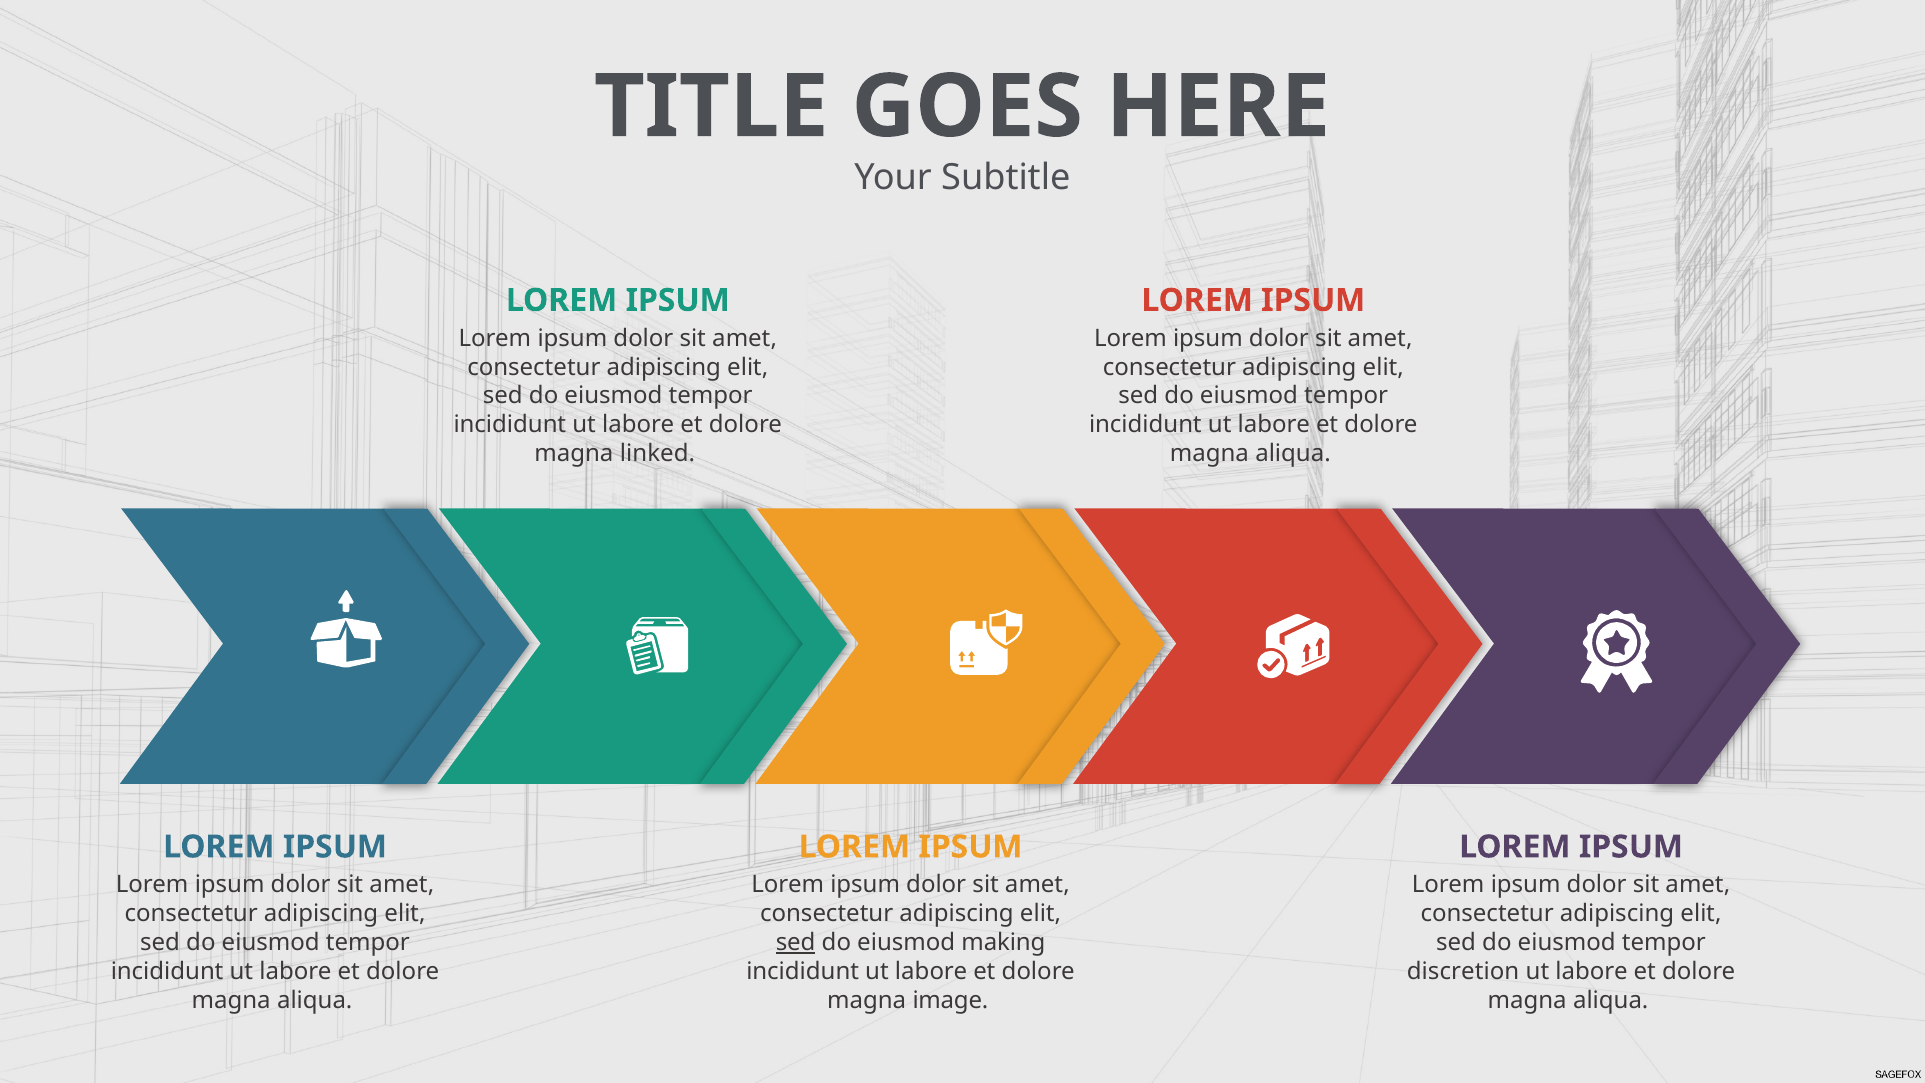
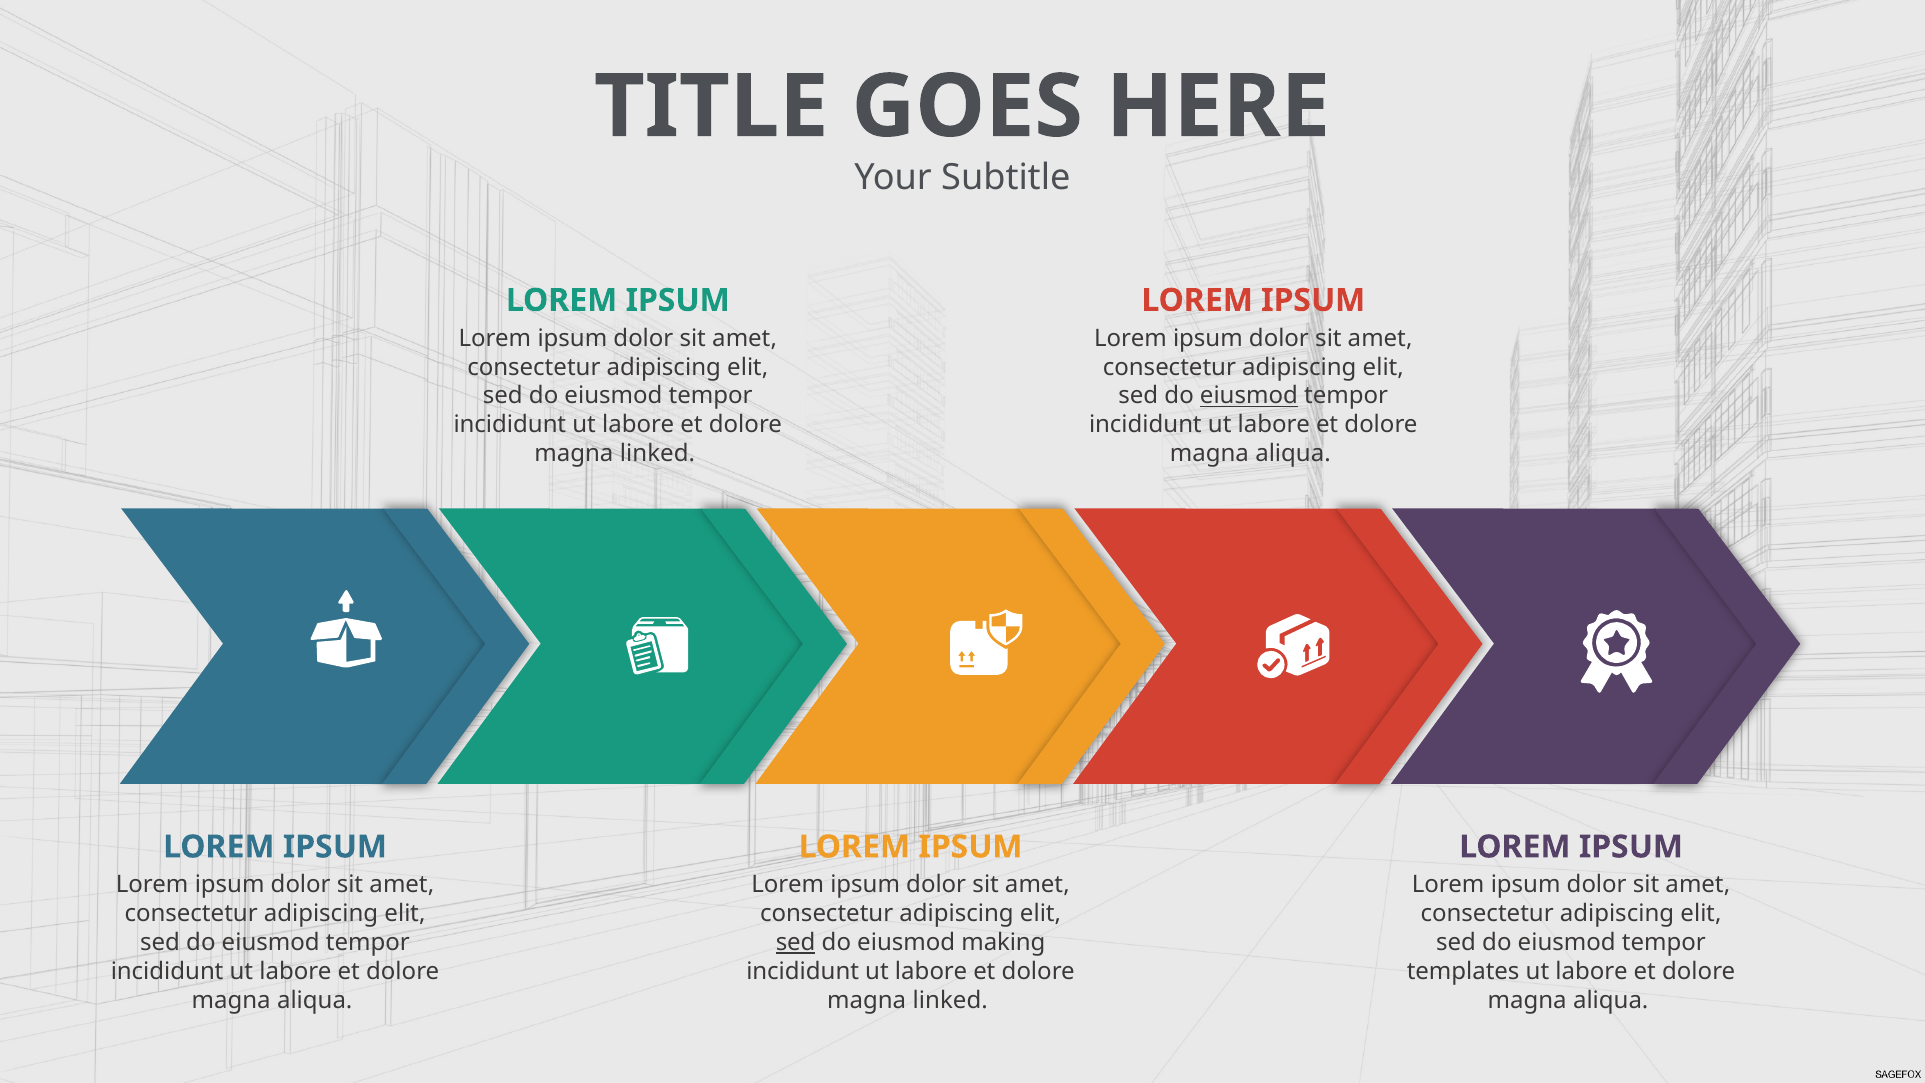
eiusmod at (1249, 396) underline: none -> present
discretion: discretion -> templates
image at (950, 1000): image -> linked
